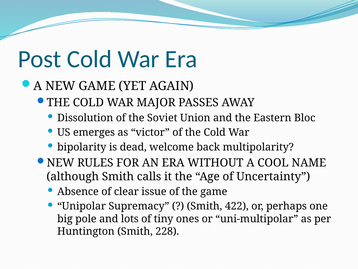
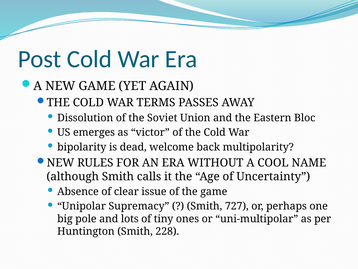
MAJOR: MAJOR -> TERMS
422: 422 -> 727
